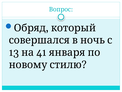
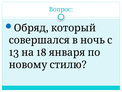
41: 41 -> 18
